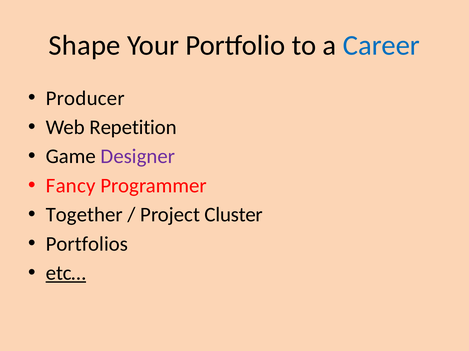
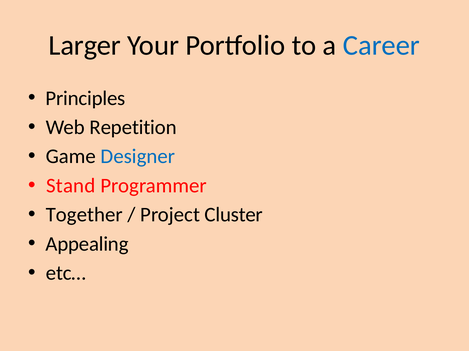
Shape: Shape -> Larger
Producer: Producer -> Principles
Designer colour: purple -> blue
Fancy: Fancy -> Stand
Portfolios: Portfolios -> Appealing
etc… underline: present -> none
